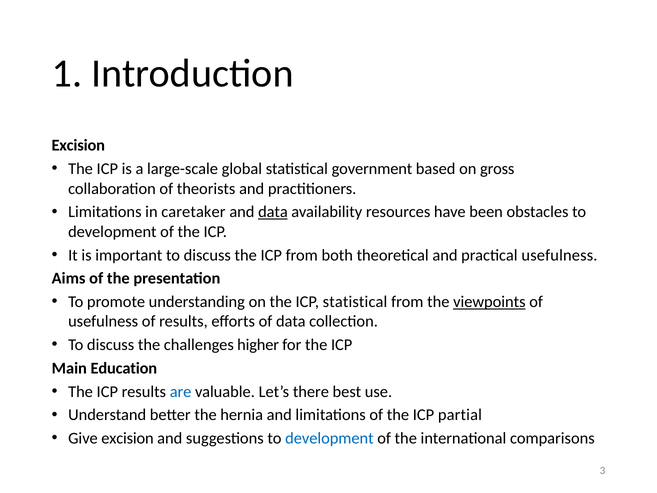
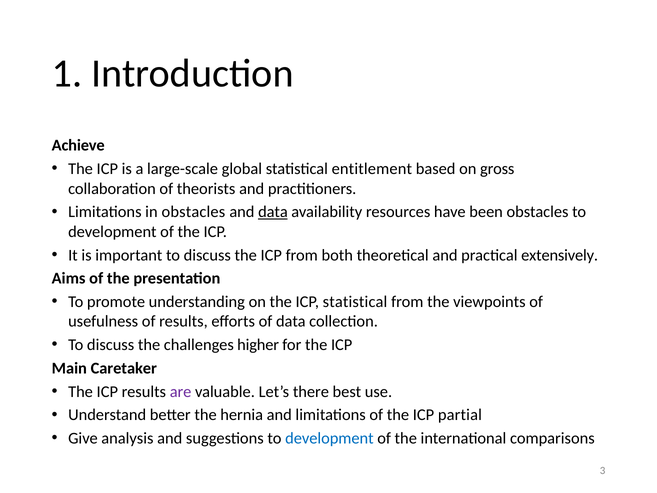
Excision at (78, 145): Excision -> Achieve
government: government -> entitlement
in caretaker: caretaker -> obstacles
practical usefulness: usefulness -> extensively
viewpoints underline: present -> none
Education: Education -> Caretaker
are colour: blue -> purple
Give excision: excision -> analysis
